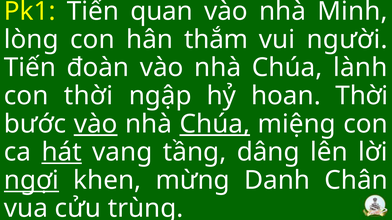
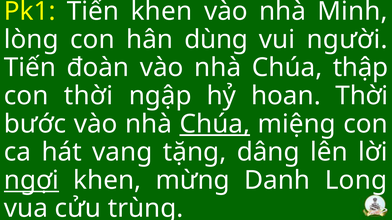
Tiến quan: quan -> khen
thắm: thắm -> dùng
lành: lành -> thập
vào at (96, 124) underline: present -> none
hát underline: present -> none
tầng: tầng -> tặng
Chân: Chân -> Long
